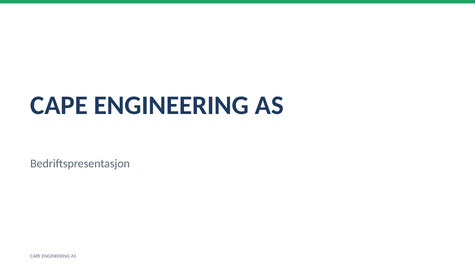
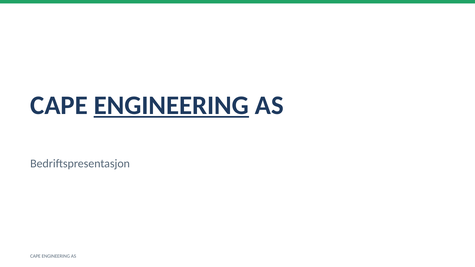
ENGINEERING at (171, 105) underline: none -> present
